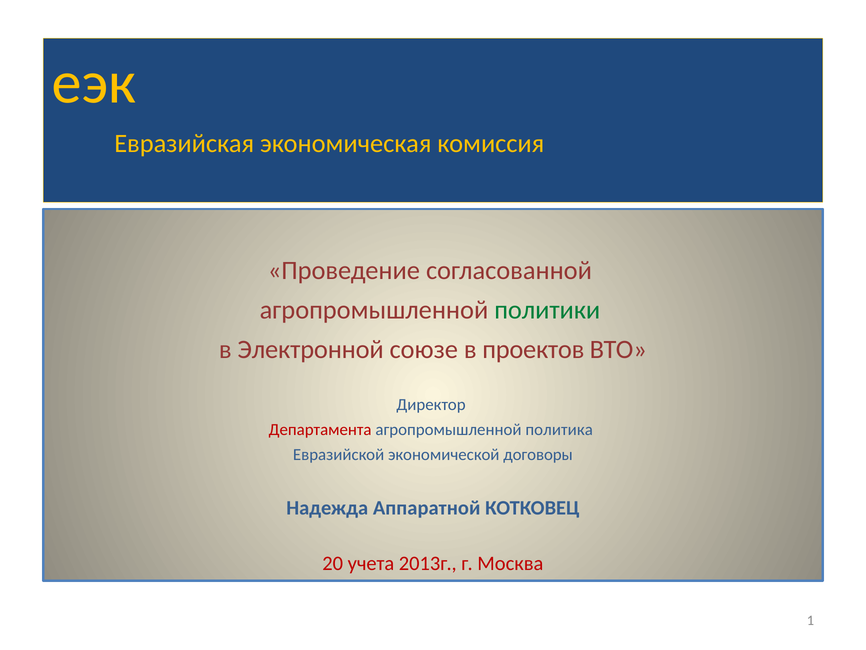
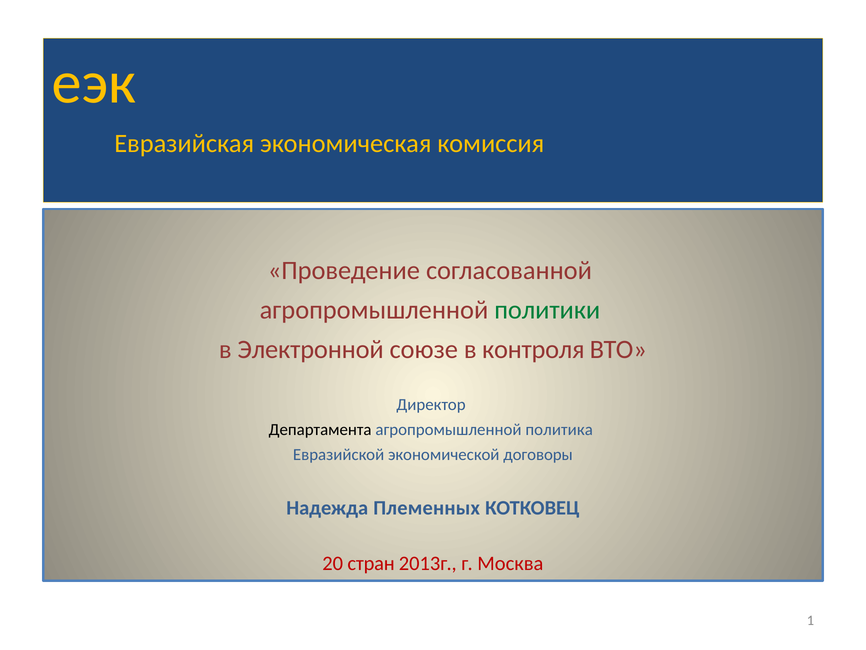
проектов: проектов -> контроля
Департамента colour: red -> black
Аппаратной: Аппаратной -> Племенных
учета: учета -> стран
